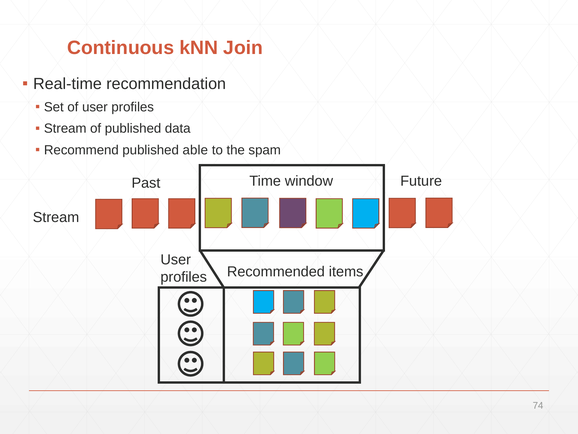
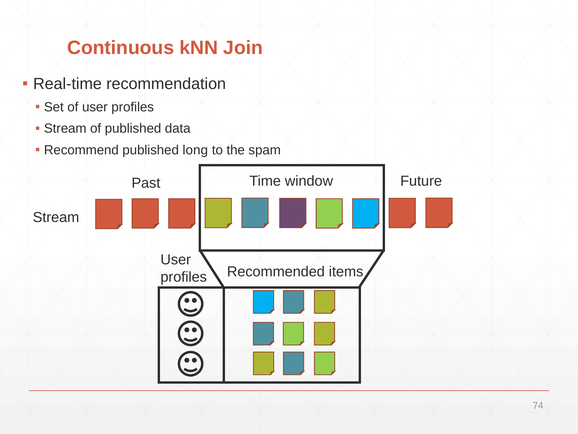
able: able -> long
